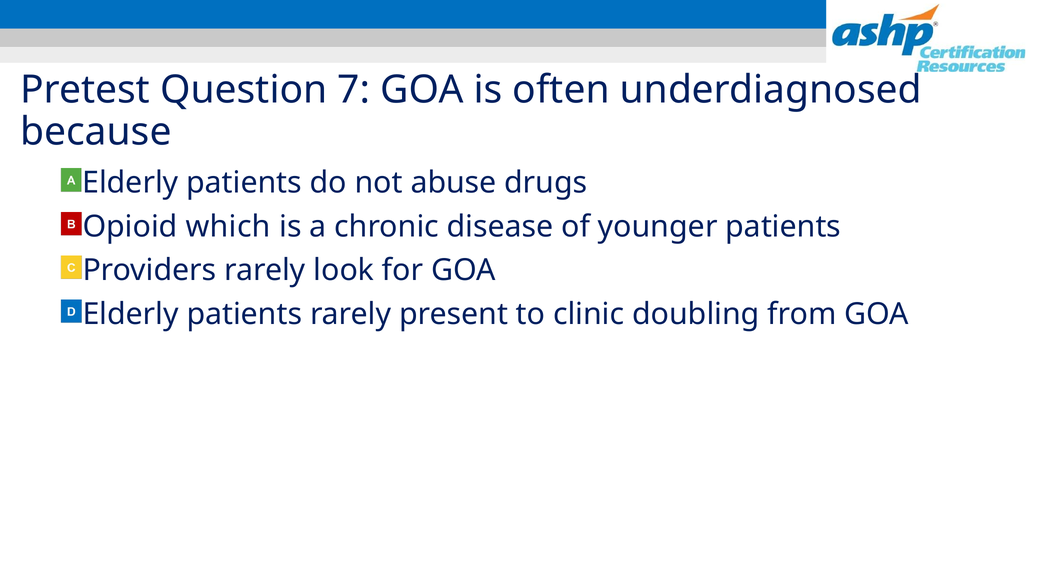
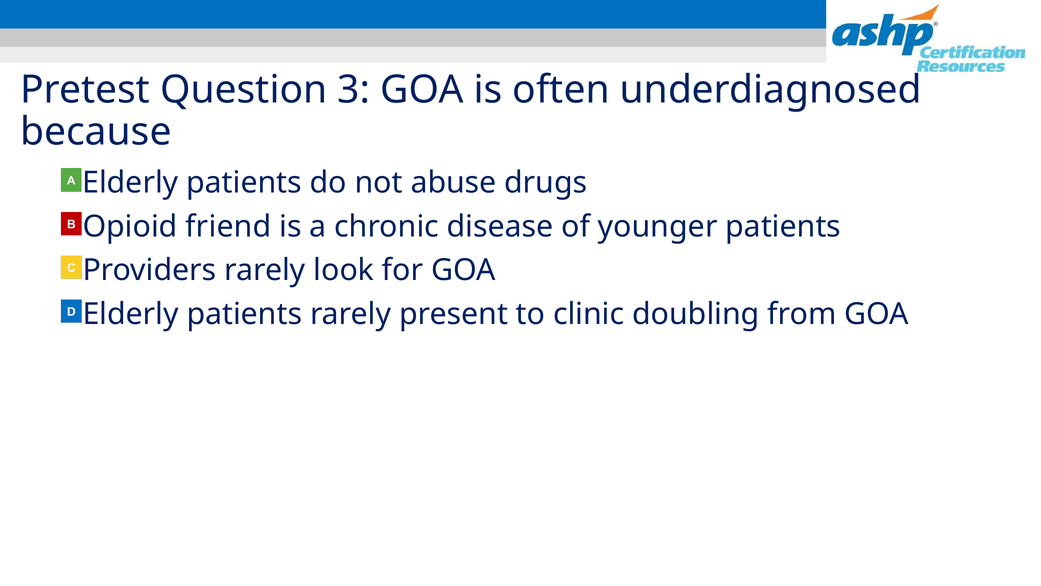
7: 7 -> 3
which: which -> friend
